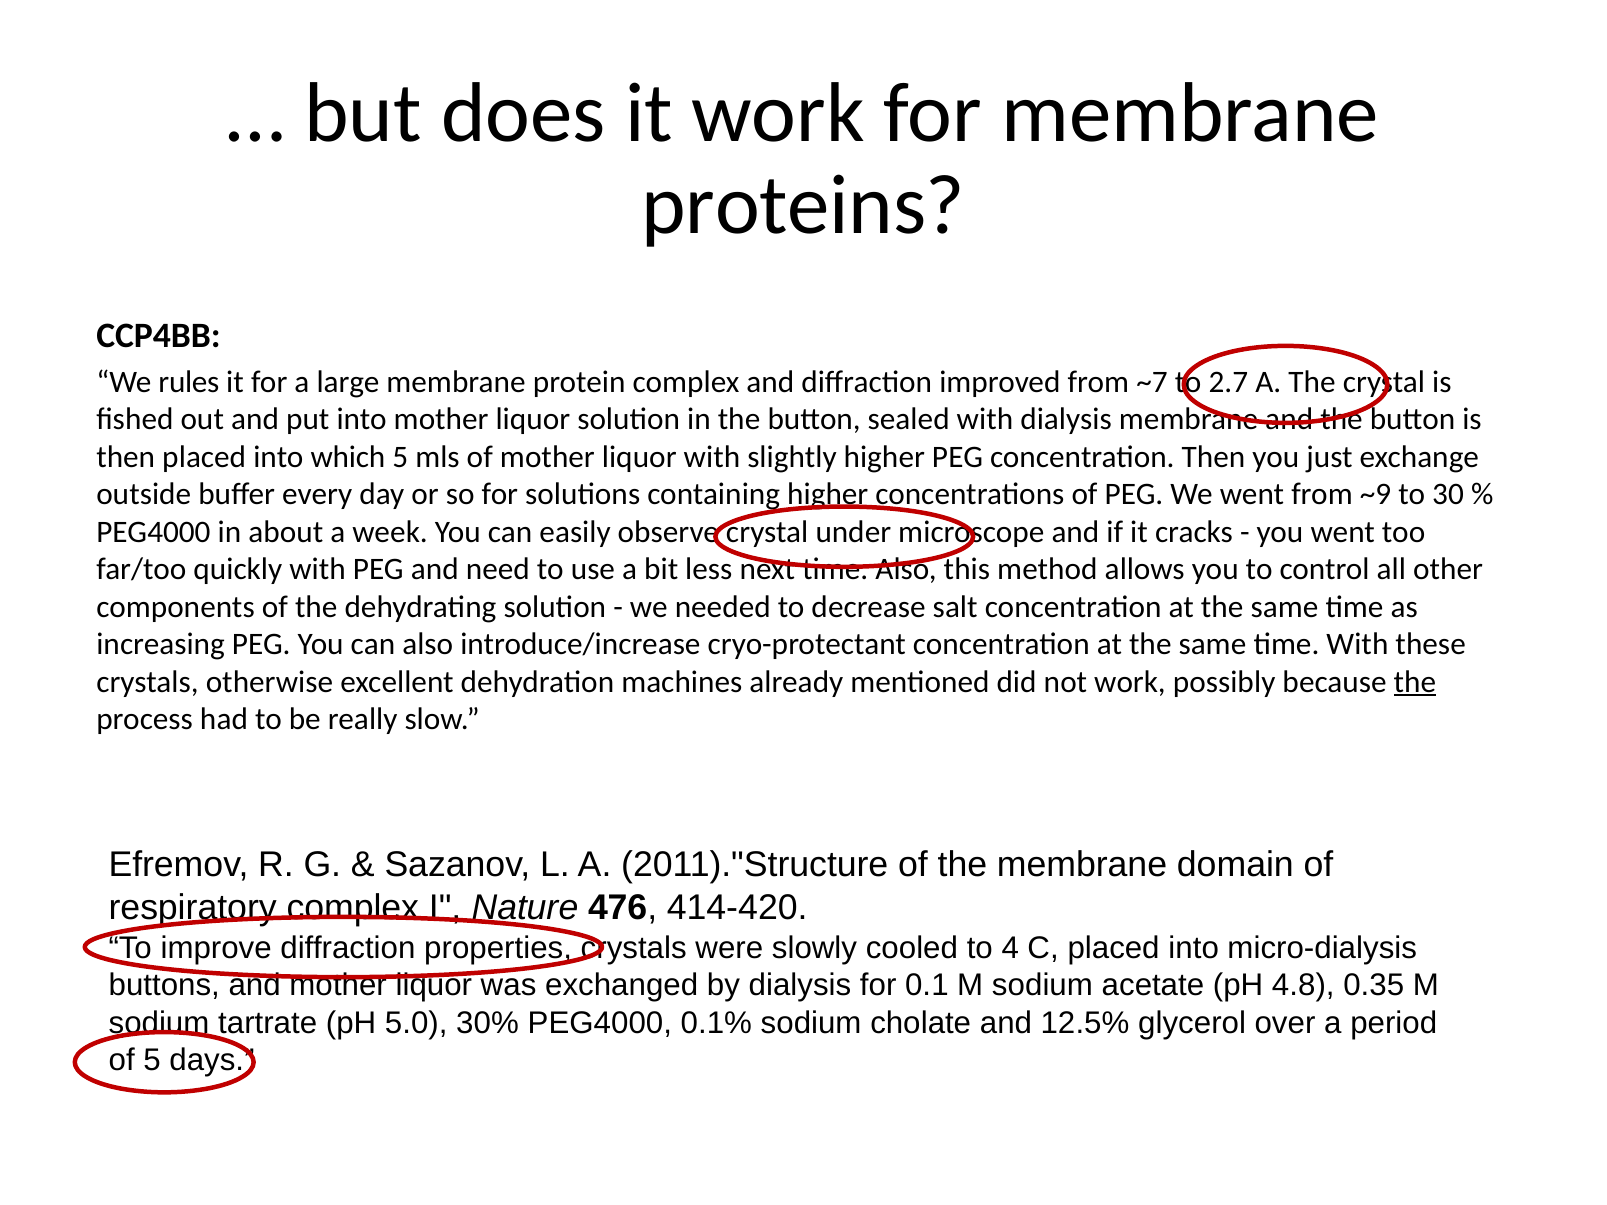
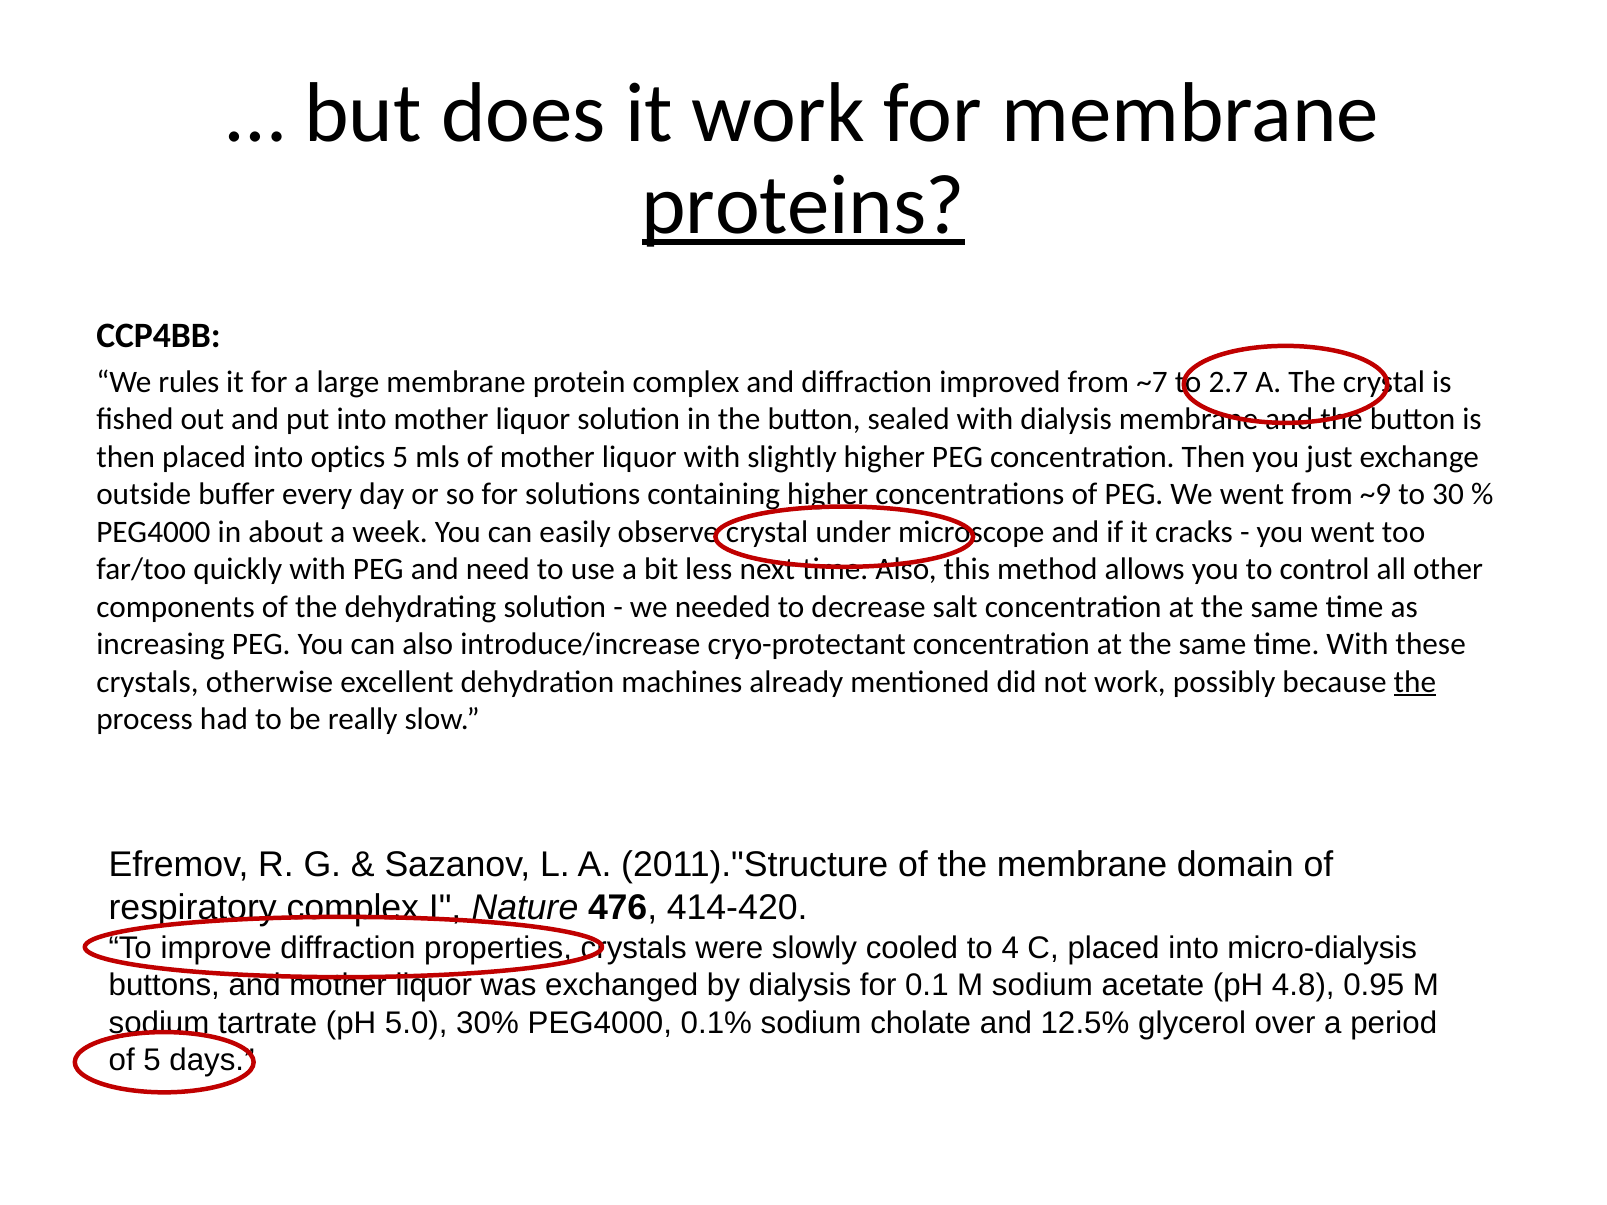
proteins underline: none -> present
which: which -> optics
0.35: 0.35 -> 0.95
